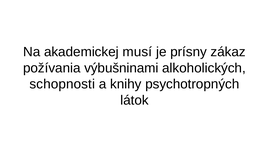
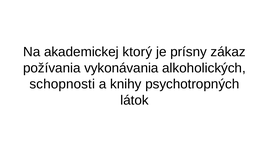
musí: musí -> ktorý
výbušninami: výbušninami -> vykonávania
